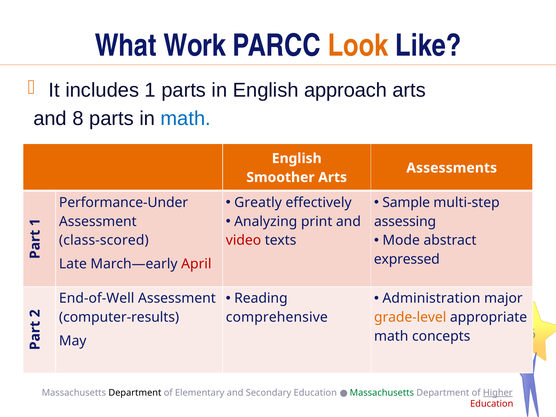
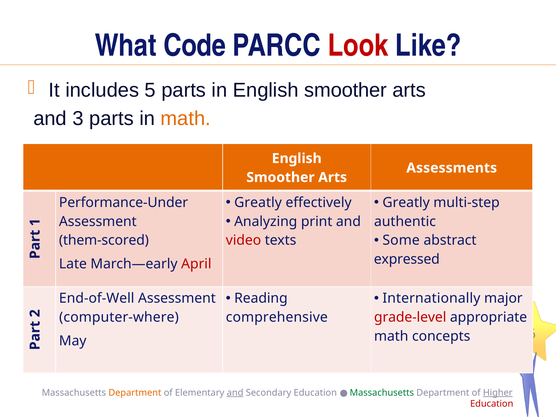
Work: Work -> Code
Look colour: orange -> red
includes 1: 1 -> 5
in English approach: approach -> smoother
8: 8 -> 3
math at (186, 118) colour: blue -> orange
Sample at (406, 203): Sample -> Greatly
assessing: assessing -> authentic
Mode: Mode -> Some
class-scored: class-scored -> them-scored
Administration: Administration -> Internationally
computer-results: computer-results -> computer-where
grade-level colour: orange -> red
Department at (135, 393) colour: black -> orange
and at (235, 393) underline: none -> present
